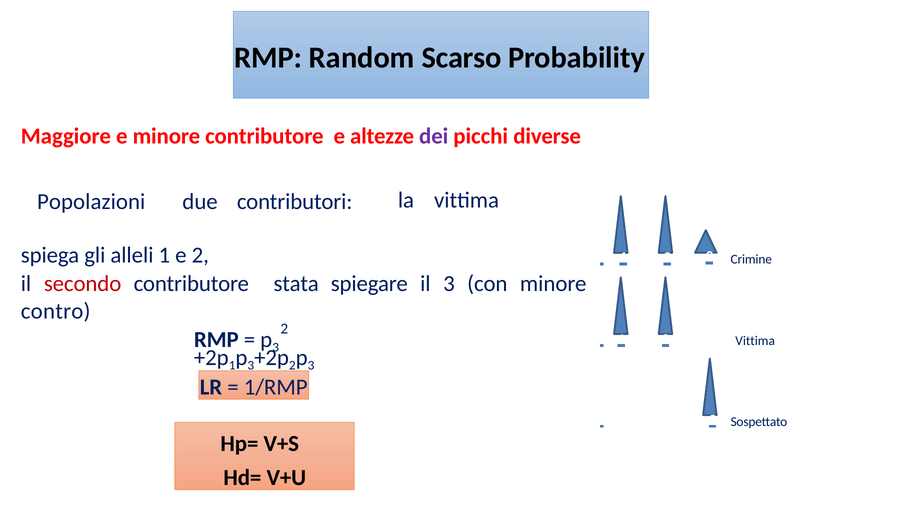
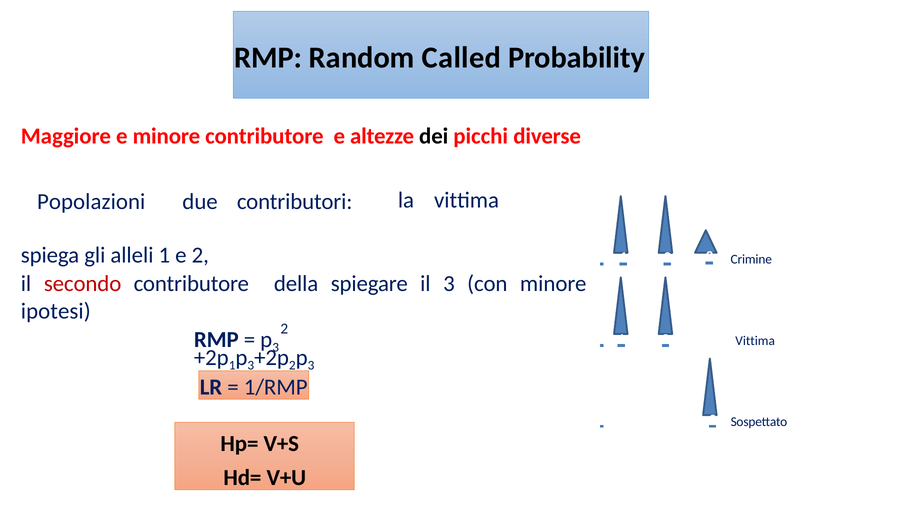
Scarso: Scarso -> Called
dei colour: purple -> black
stata: stata -> della
contro: contro -> ipotesi
